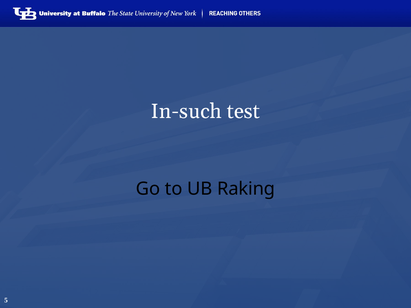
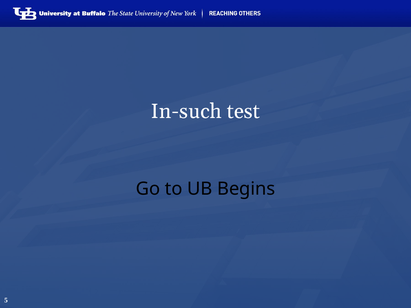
Raking: Raking -> Begins
